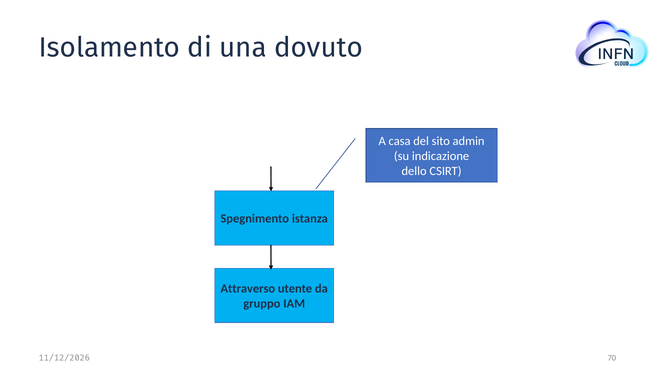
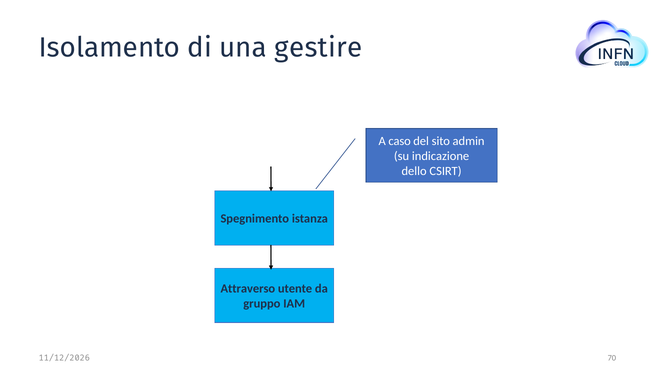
dovuto: dovuto -> gestire
casa: casa -> caso
